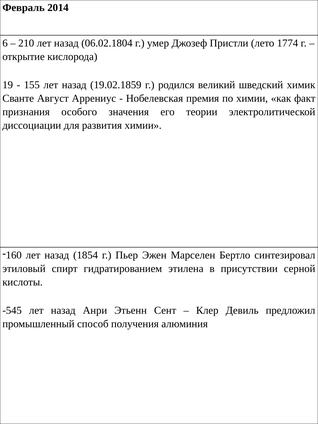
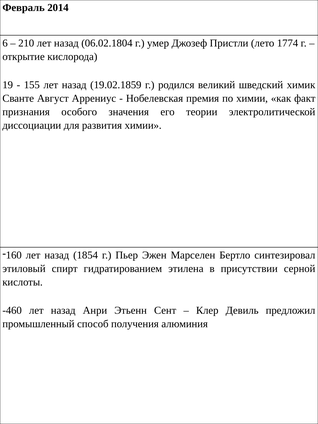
-545: -545 -> -460
